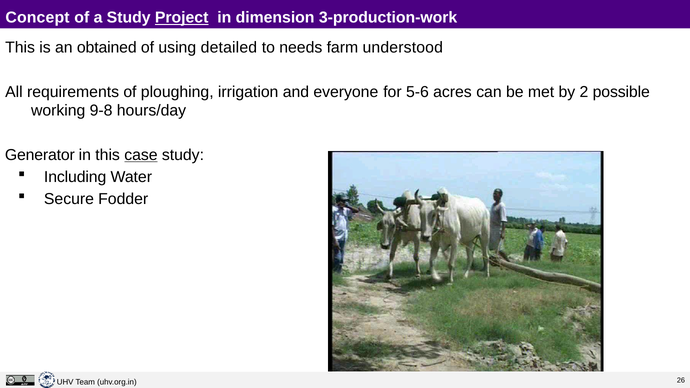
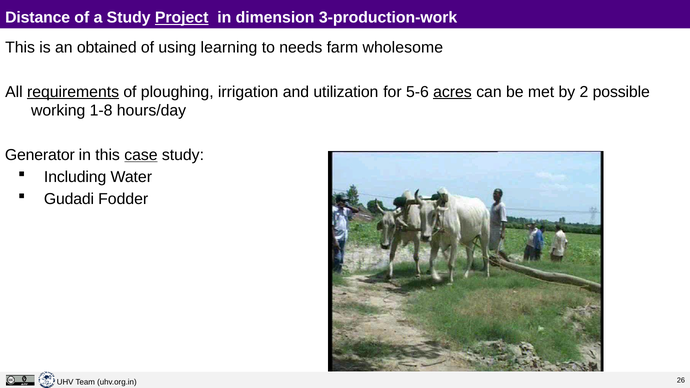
Concept: Concept -> Distance
detailed: detailed -> learning
understood: understood -> wholesome
requirements underline: none -> present
everyone: everyone -> utilization
acres underline: none -> present
9-8: 9-8 -> 1-8
Secure: Secure -> Gudadi
